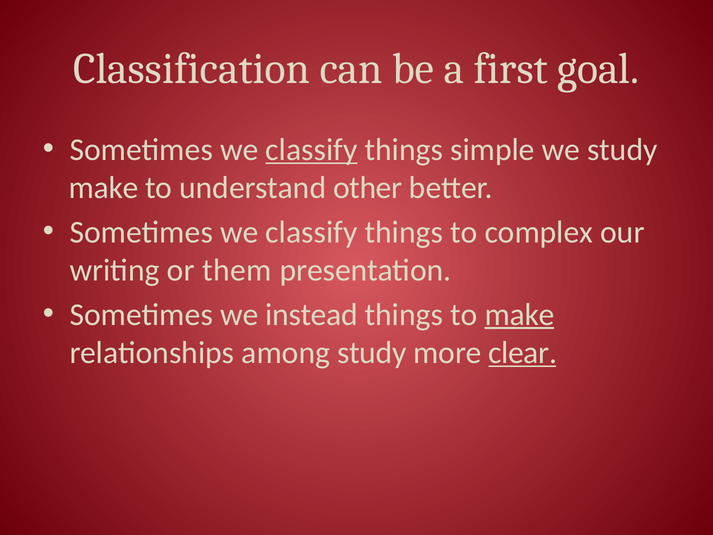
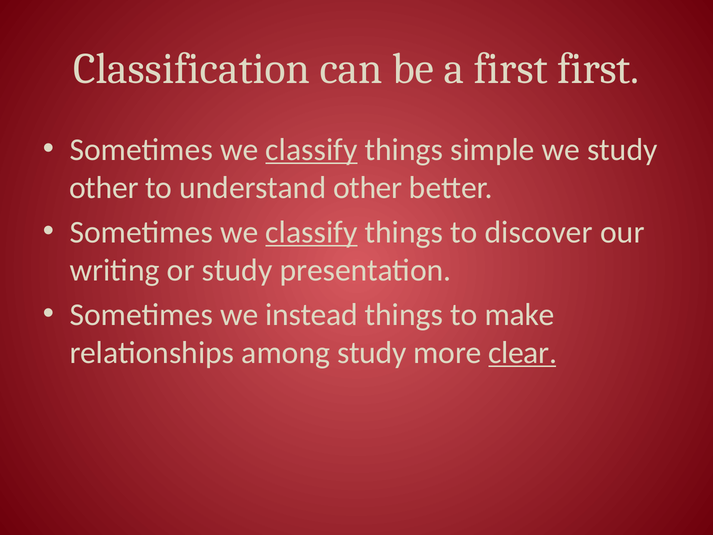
first goal: goal -> first
make at (104, 188): make -> other
classify at (311, 232) underline: none -> present
complex: complex -> discover
or them: them -> study
make at (520, 314) underline: present -> none
